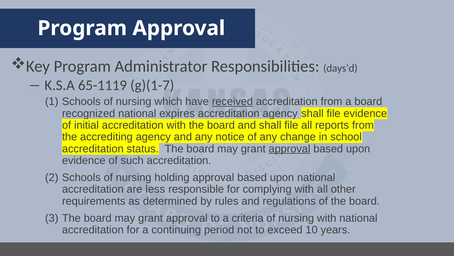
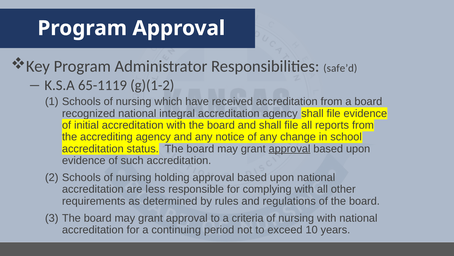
days’d: days’d -> safe’d
g)(1-7: g)(1-7 -> g)(1-2
received underline: present -> none
expires: expires -> integral
